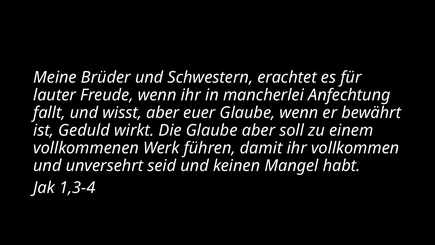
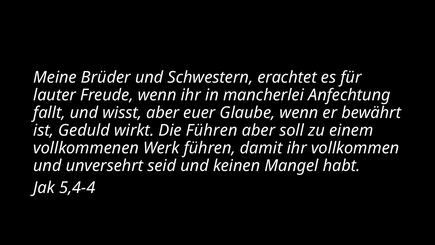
Die Glaube: Glaube -> Führen
1,3-4: 1,3-4 -> 5,4-4
